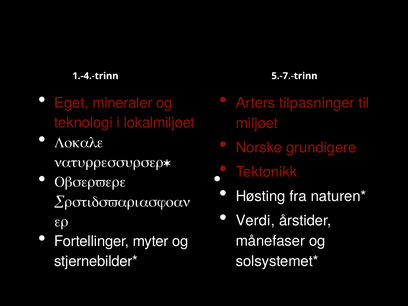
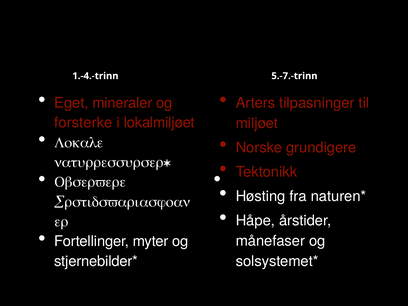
teknologi: teknologi -> forsterke
Verdi: Verdi -> Håpe
